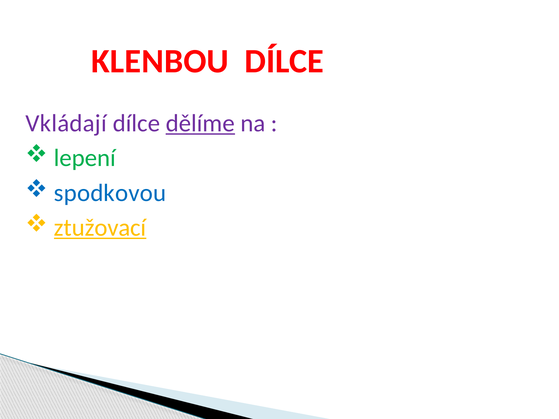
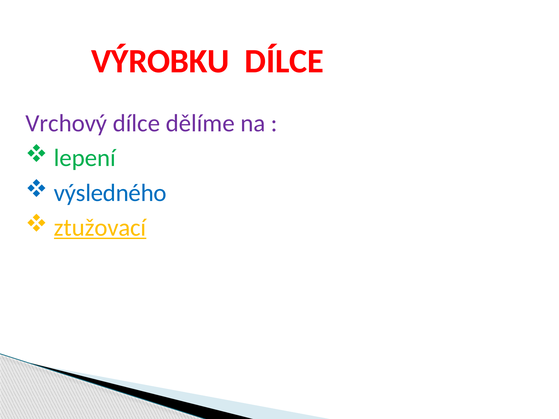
KLENBOU: KLENBOU -> VÝROBKU
Vkládají: Vkládají -> Vrchový
dělíme underline: present -> none
spodkovou: spodkovou -> výsledného
